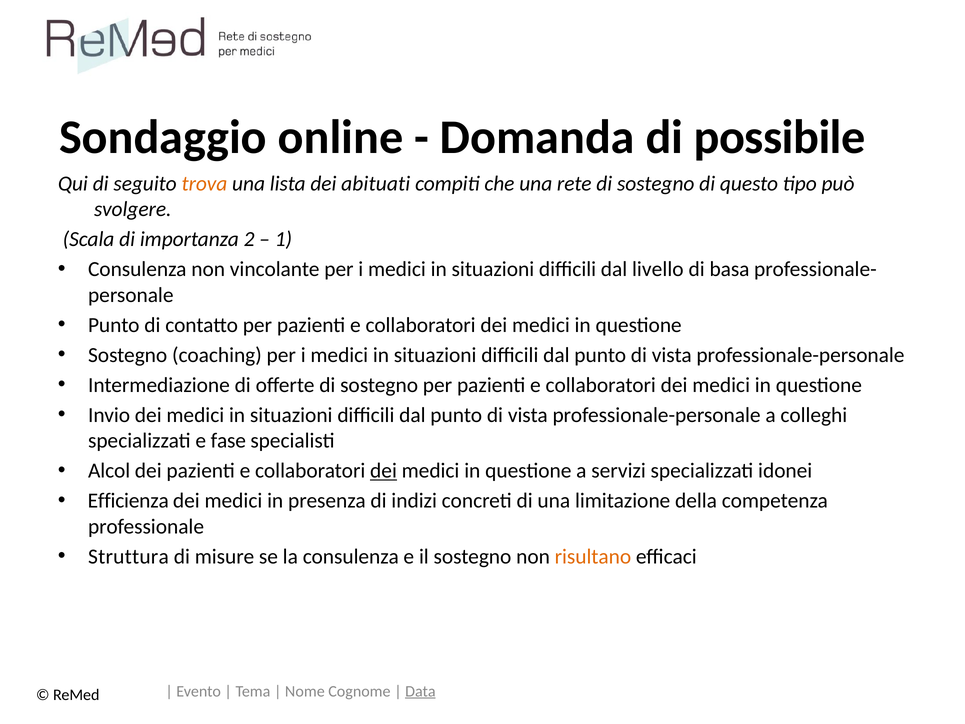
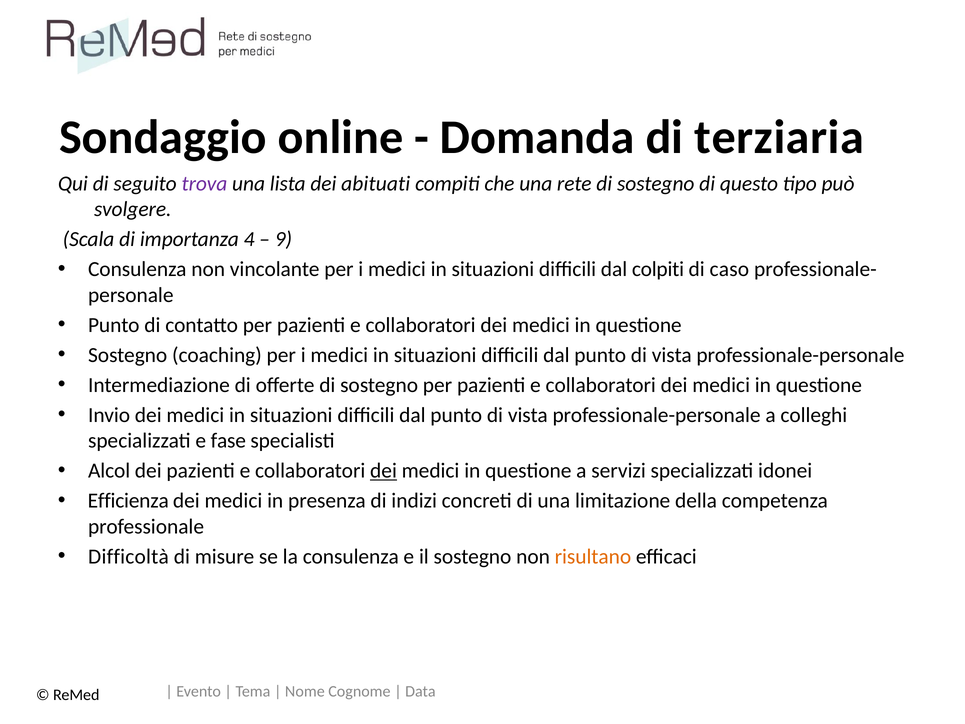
possibile: possibile -> terziaria
trova colour: orange -> purple
2: 2 -> 4
1: 1 -> 9
livello: livello -> colpiti
basa: basa -> caso
Struttura: Struttura -> Difficoltà
Data underline: present -> none
